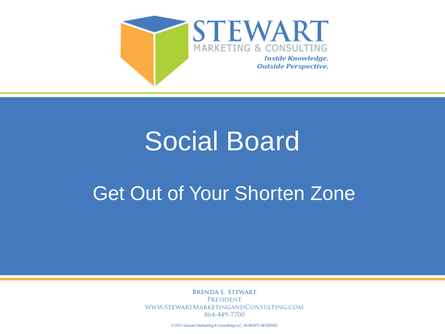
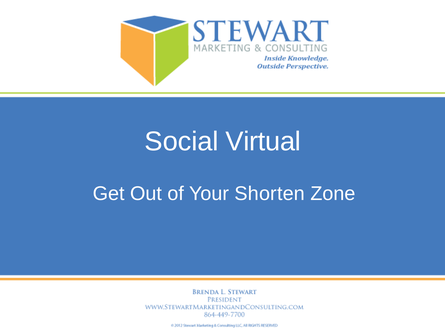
Board: Board -> Virtual
